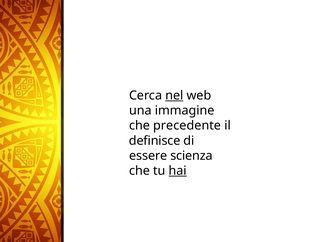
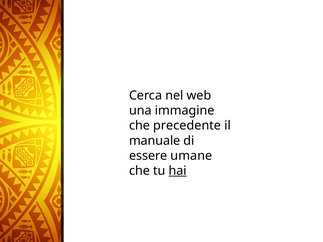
nel underline: present -> none
definisce: definisce -> manuale
scienza: scienza -> umane
